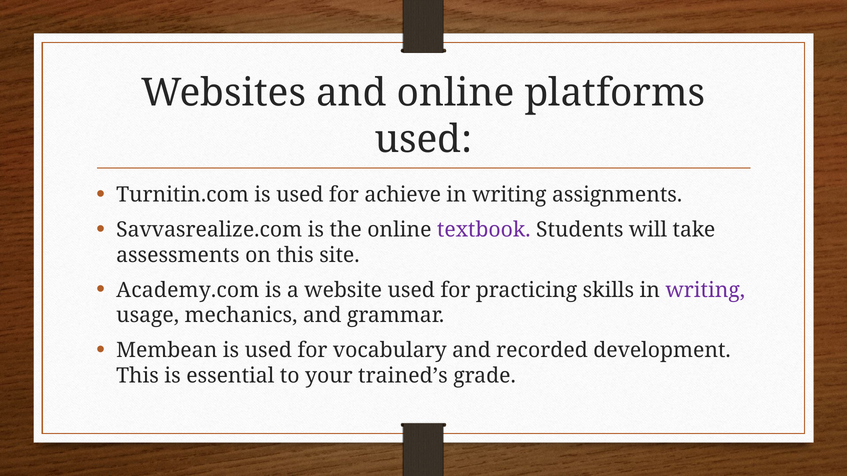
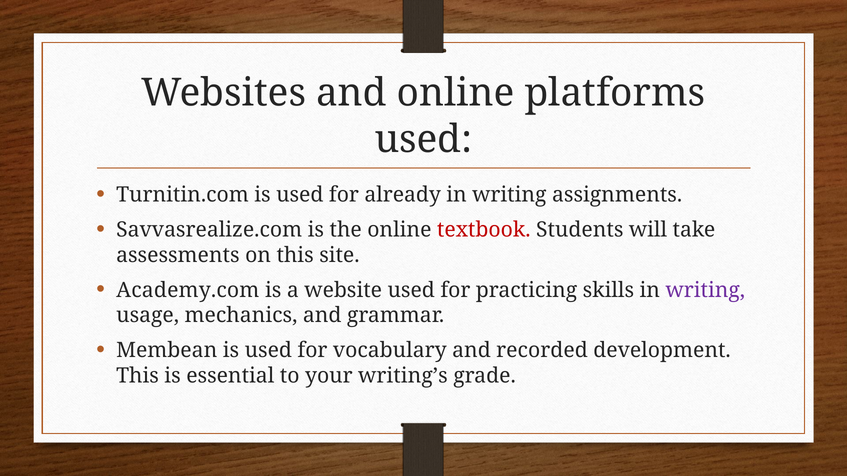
achieve: achieve -> already
textbook colour: purple -> red
trained’s: trained’s -> writing’s
